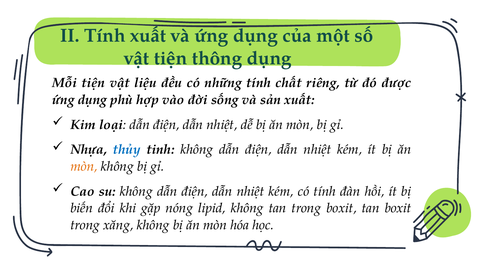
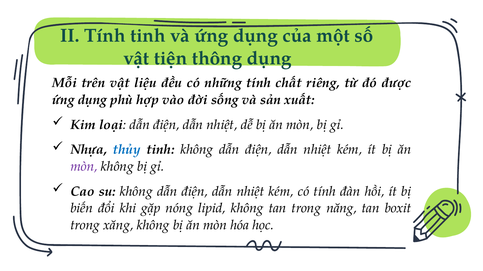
Tính xuất: xuất -> tinh
Mỗi tiện: tiện -> trên
mòn at (84, 167) colour: orange -> purple
trong boxit: boxit -> năng
